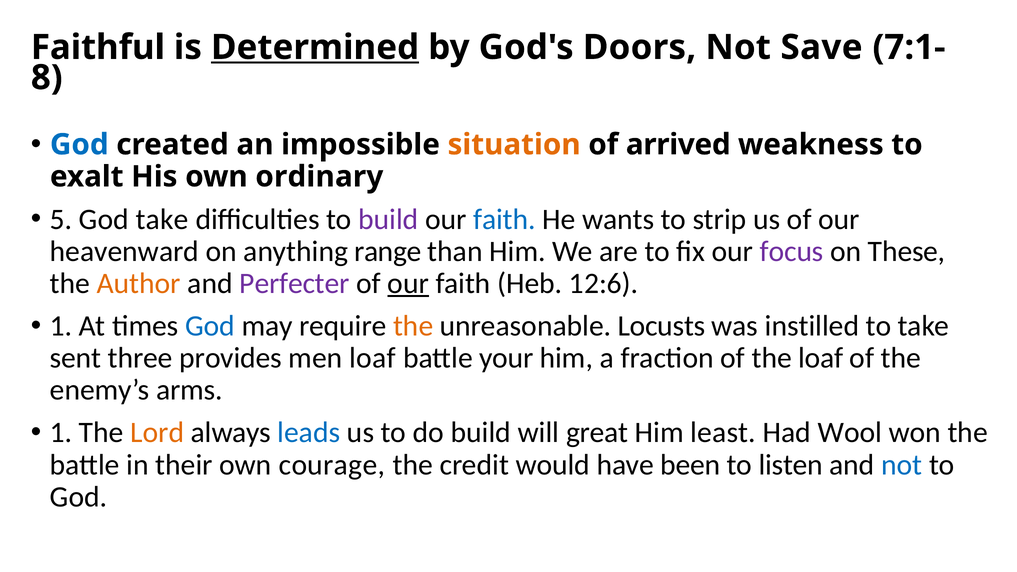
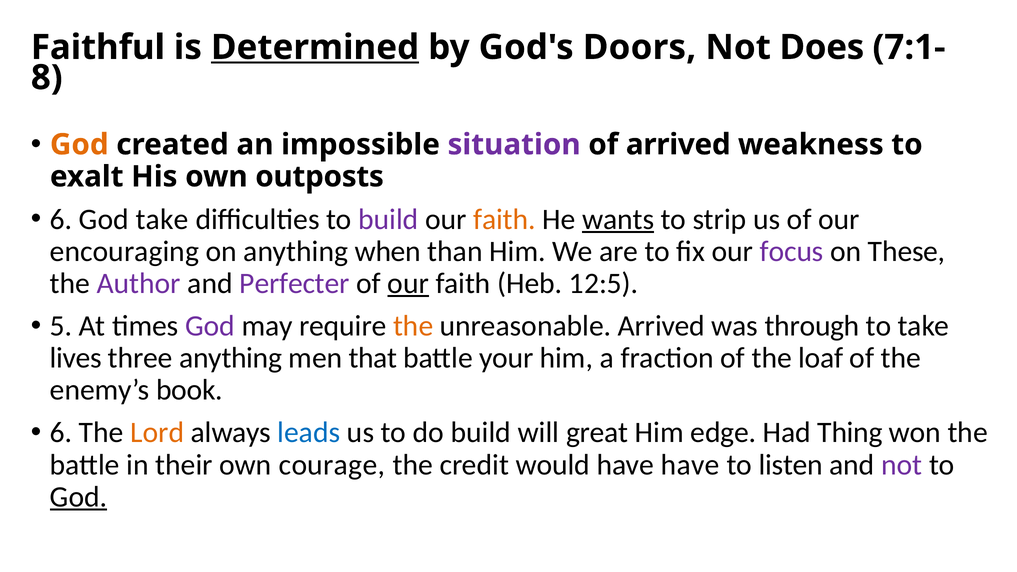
Save: Save -> Does
God at (79, 145) colour: blue -> orange
situation colour: orange -> purple
ordinary: ordinary -> outposts
5 at (61, 219): 5 -> 6
faith at (505, 219) colour: blue -> orange
wants underline: none -> present
heavenward: heavenward -> encouraging
range: range -> when
Author colour: orange -> purple
12:6: 12:6 -> 12:5
1 at (61, 326): 1 -> 5
God at (210, 326) colour: blue -> purple
unreasonable Locusts: Locusts -> Arrived
instilled: instilled -> through
sent: sent -> lives
three provides: provides -> anything
men loaf: loaf -> that
arms: arms -> book
1 at (61, 433): 1 -> 6
least: least -> edge
Wool: Wool -> Thing
have been: been -> have
not at (902, 465) colour: blue -> purple
God at (79, 497) underline: none -> present
